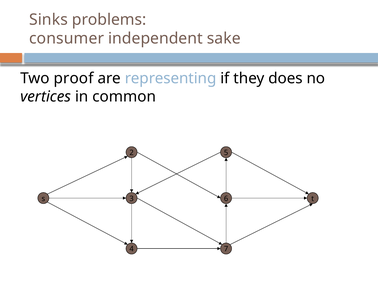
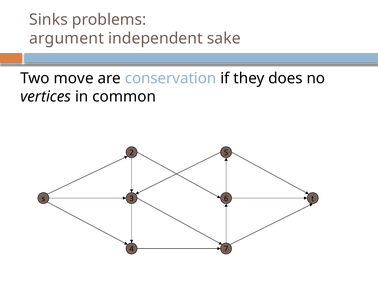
consumer: consumer -> argument
proof: proof -> move
representing: representing -> conservation
